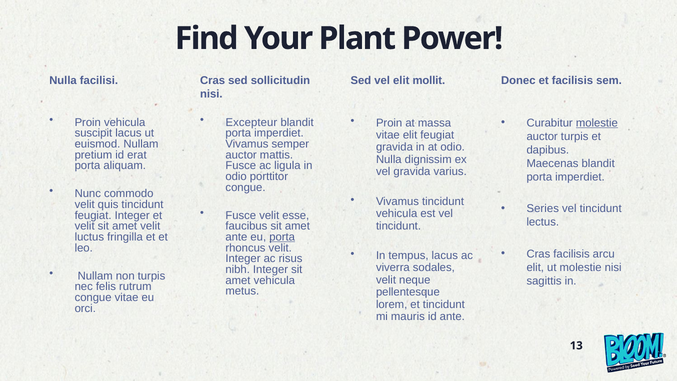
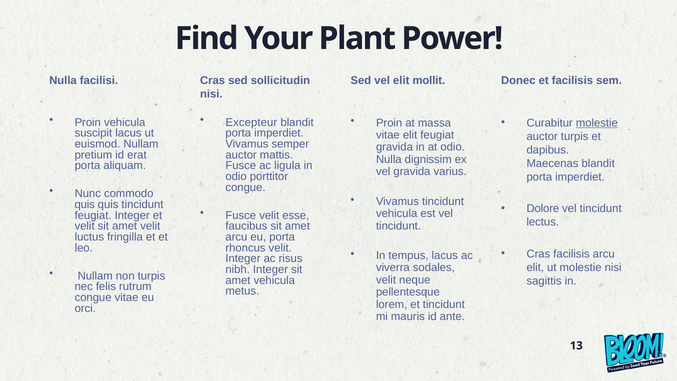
velit at (85, 204): velit -> quis
Series: Series -> Dolore
ante at (236, 237): ante -> arcu
porta at (282, 237) underline: present -> none
